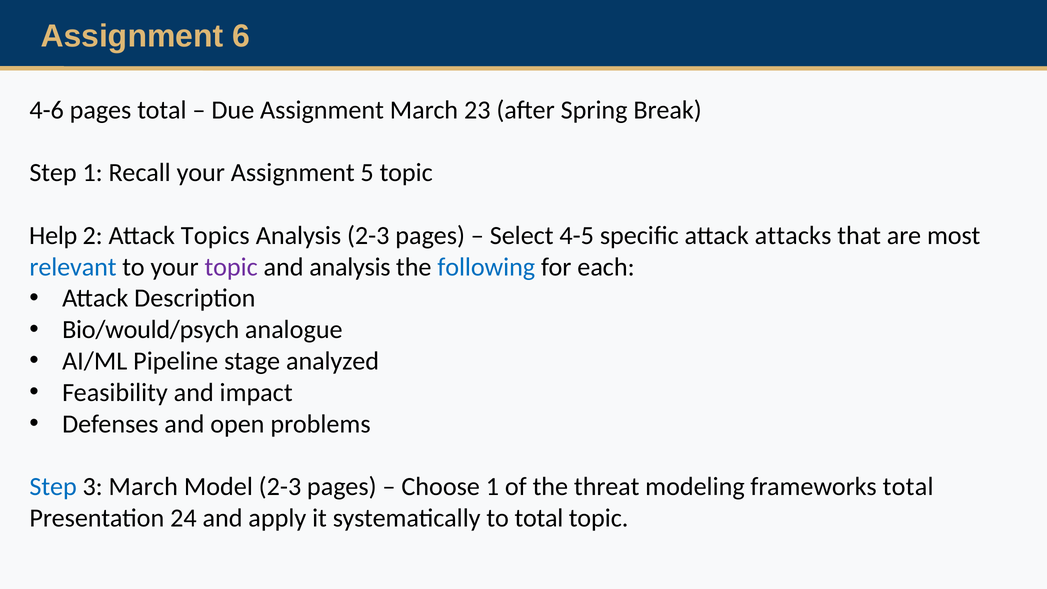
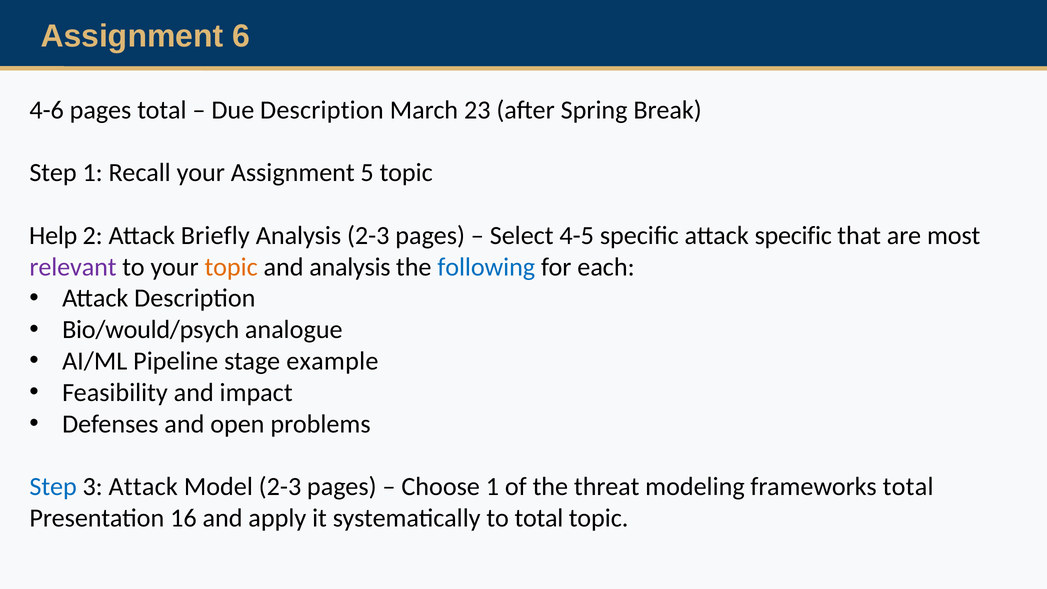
Due Assignment: Assignment -> Description
Topics: Topics -> Briefly
attack attacks: attacks -> specific
relevant colour: blue -> purple
topic at (231, 267) colour: purple -> orange
analyzed: analyzed -> example
3 March: March -> Attack
24: 24 -> 16
